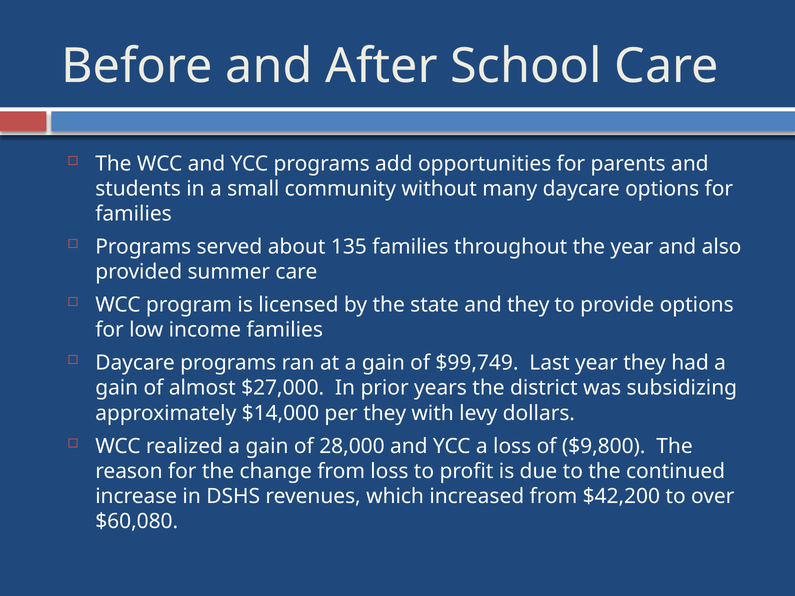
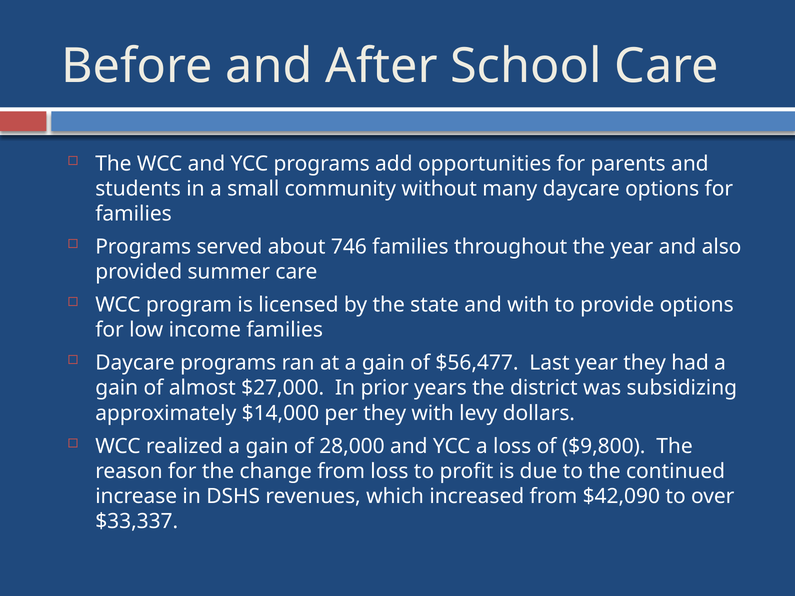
135: 135 -> 746
and they: they -> with
$99,749: $99,749 -> $56,477
$42,200: $42,200 -> $42,090
$60,080: $60,080 -> $33,337
